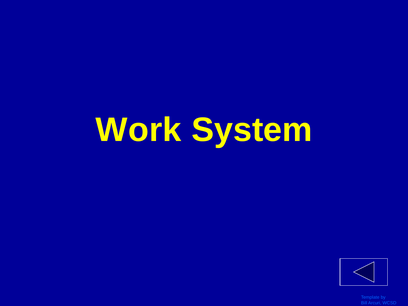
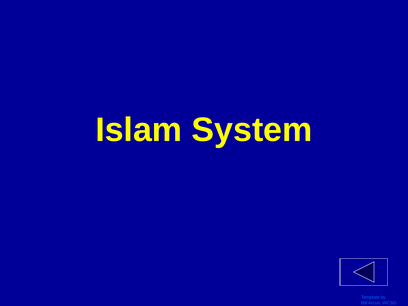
Work: Work -> Islam
